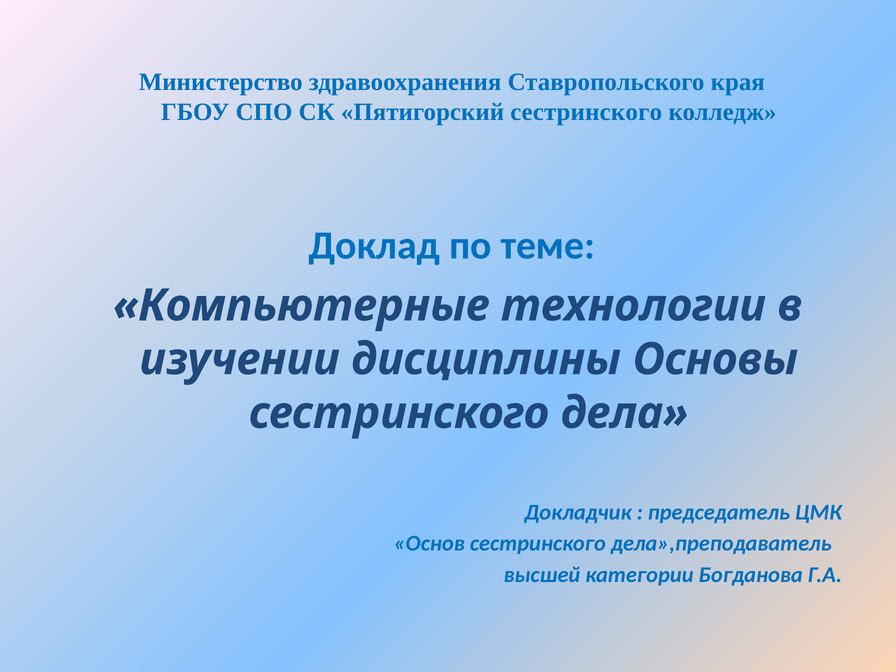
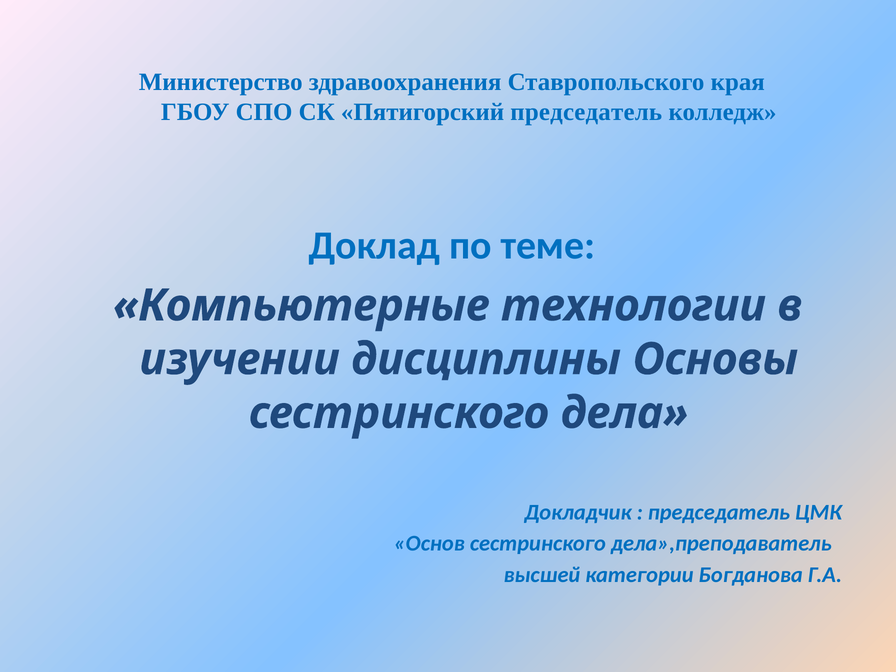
Пятигорский сестринского: сестринского -> председатель
